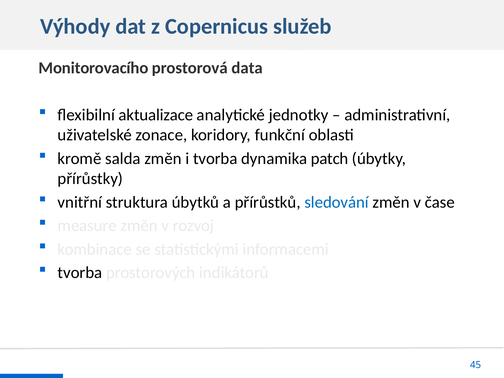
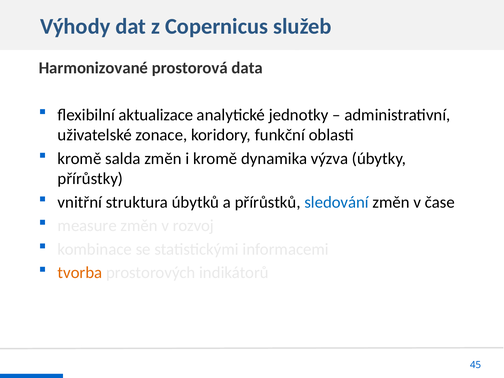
Monitorovacího: Monitorovacího -> Harmonizované
i tvorba: tvorba -> kromě
patch: patch -> výzva
tvorba at (80, 273) colour: black -> orange
